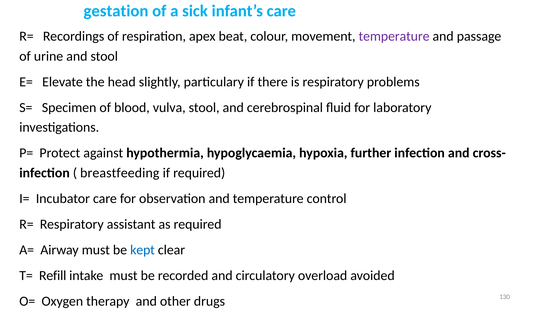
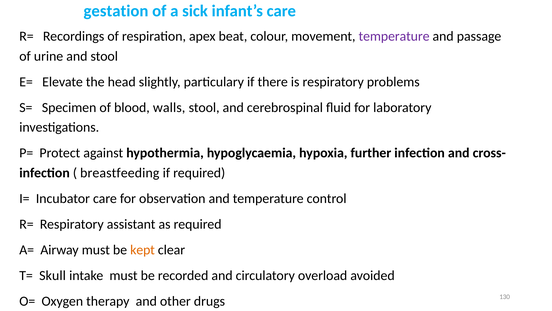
vulva: vulva -> walls
kept colour: blue -> orange
Refill: Refill -> Skull
